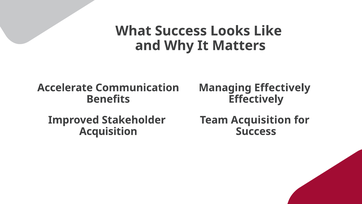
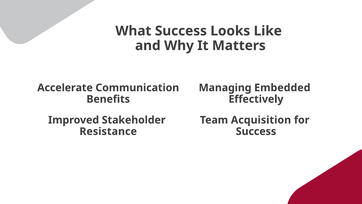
Managing Effectively: Effectively -> Embedded
Acquisition at (108, 131): Acquisition -> Resistance
